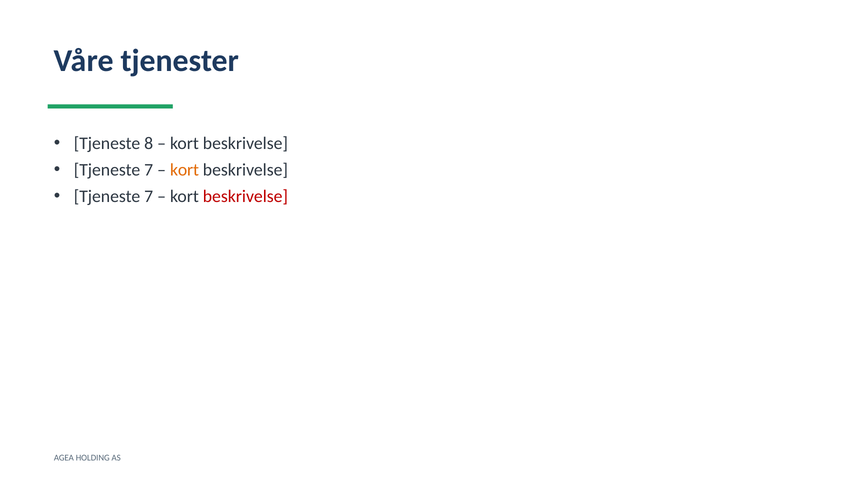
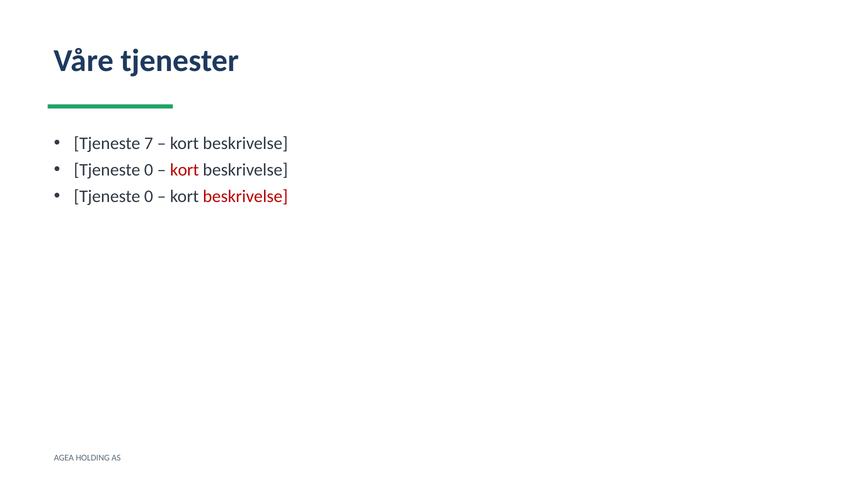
8: 8 -> 7
7 at (149, 170): 7 -> 0
kort at (184, 170) colour: orange -> red
7 at (149, 197): 7 -> 0
